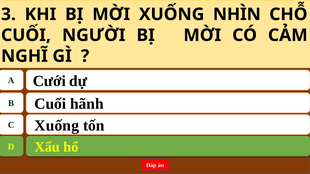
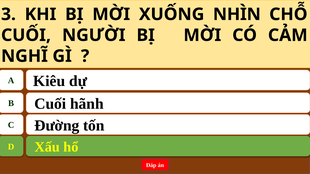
Cưới: Cưới -> Kiêu
C Xuống: Xuống -> Đường
